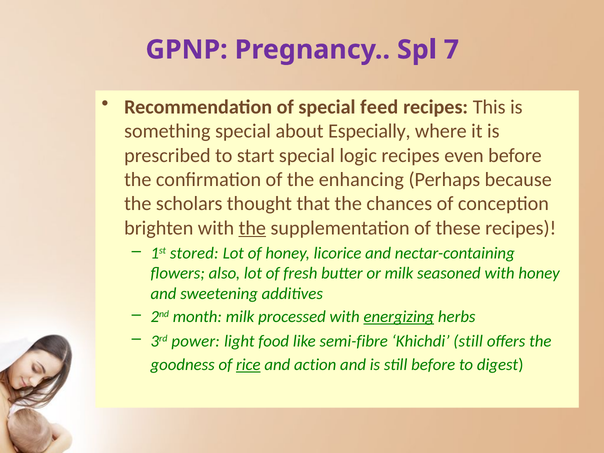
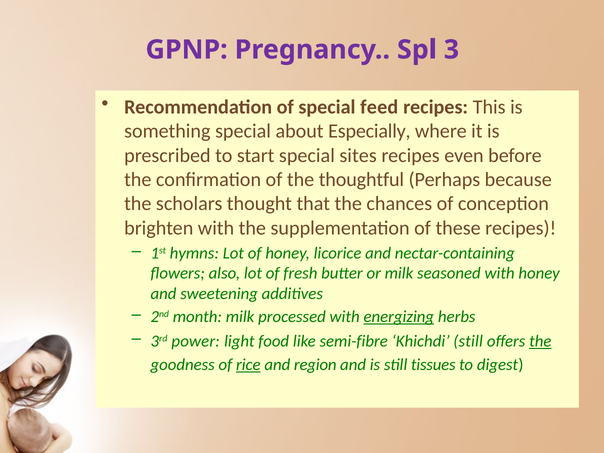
7: 7 -> 3
logic: logic -> sites
enhancing: enhancing -> thoughtful
the at (252, 228) underline: present -> none
stored: stored -> hymns
the at (540, 341) underline: none -> present
action: action -> region
still before: before -> tissues
